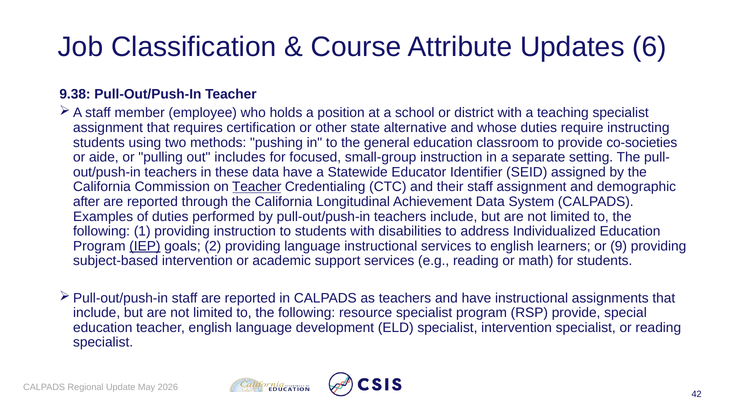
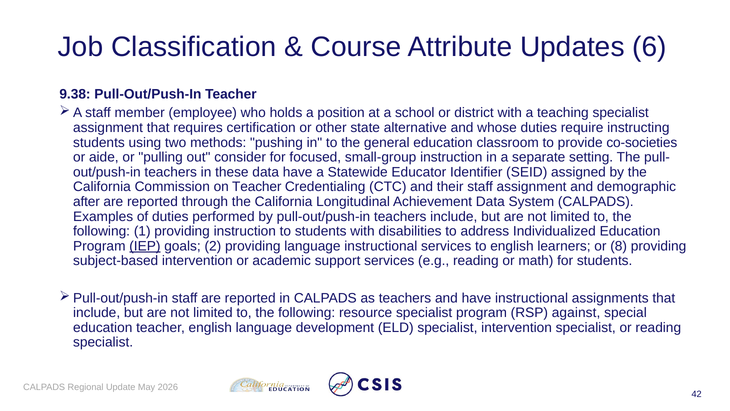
includes: includes -> consider
Teacher at (257, 187) underline: present -> none
9: 9 -> 8
RSP provide: provide -> against
